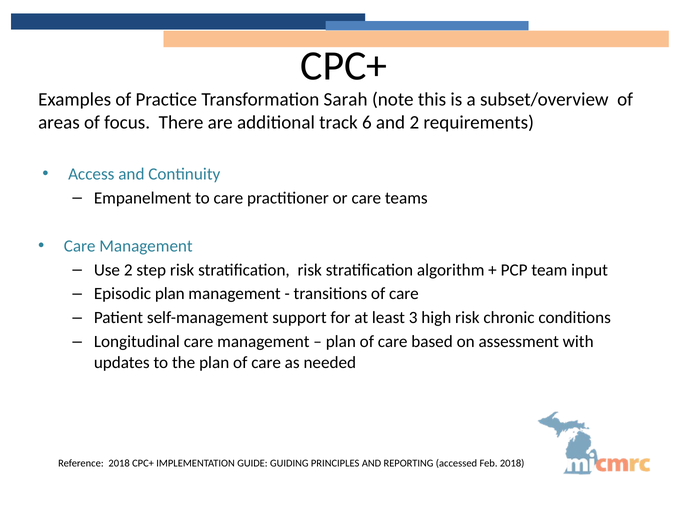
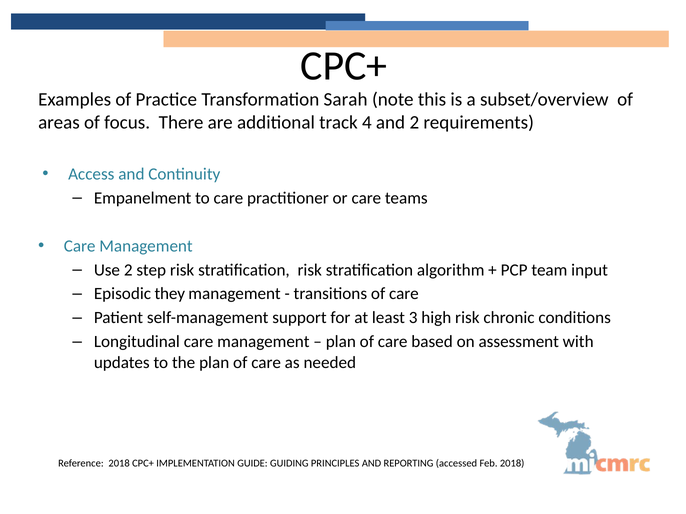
6: 6 -> 4
Episodic plan: plan -> they
